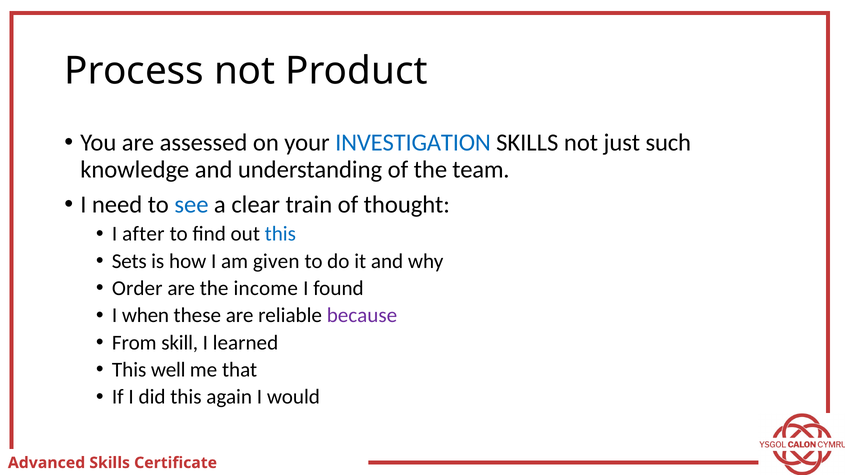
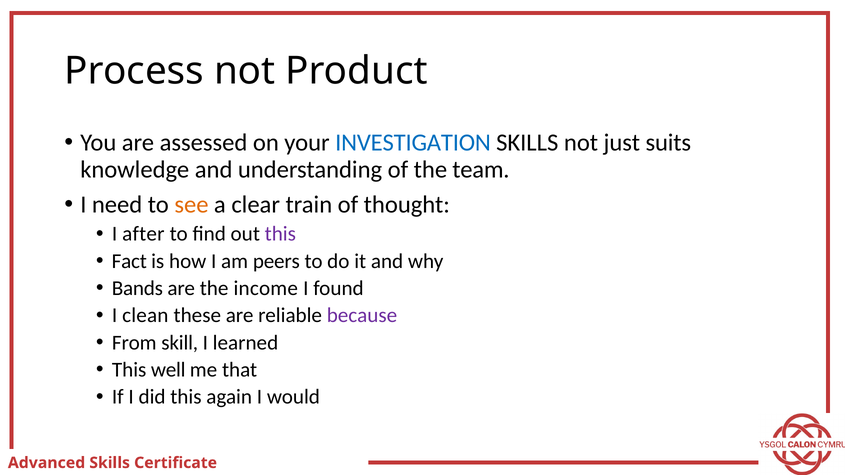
such: such -> suits
see colour: blue -> orange
this at (280, 234) colour: blue -> purple
Sets: Sets -> Fact
given: given -> peers
Order: Order -> Bands
when: when -> clean
